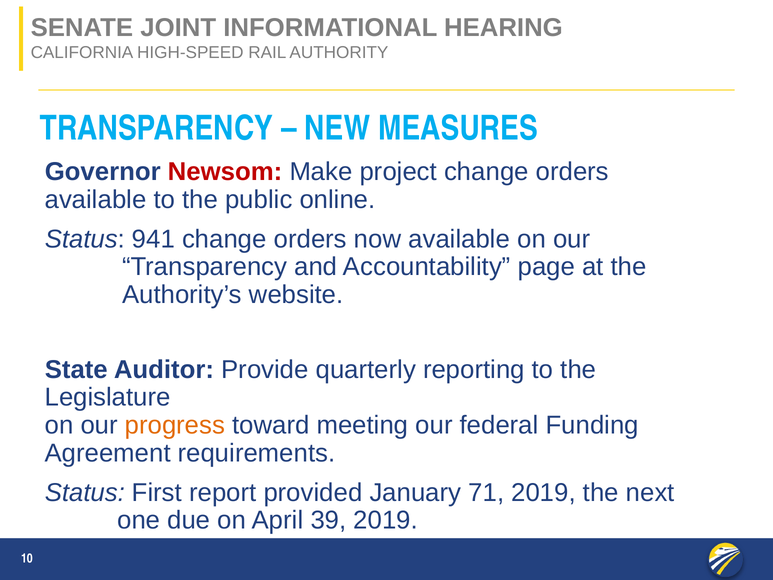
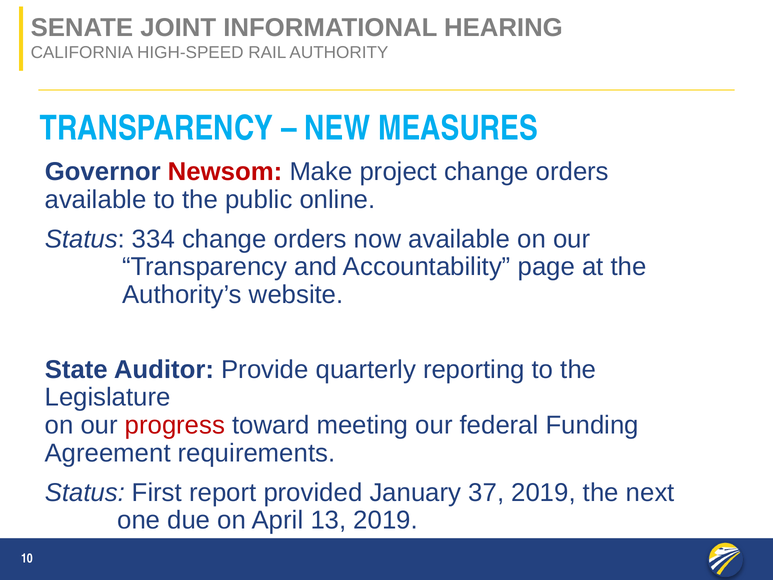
941: 941 -> 334
progress colour: orange -> red
71: 71 -> 37
39: 39 -> 13
